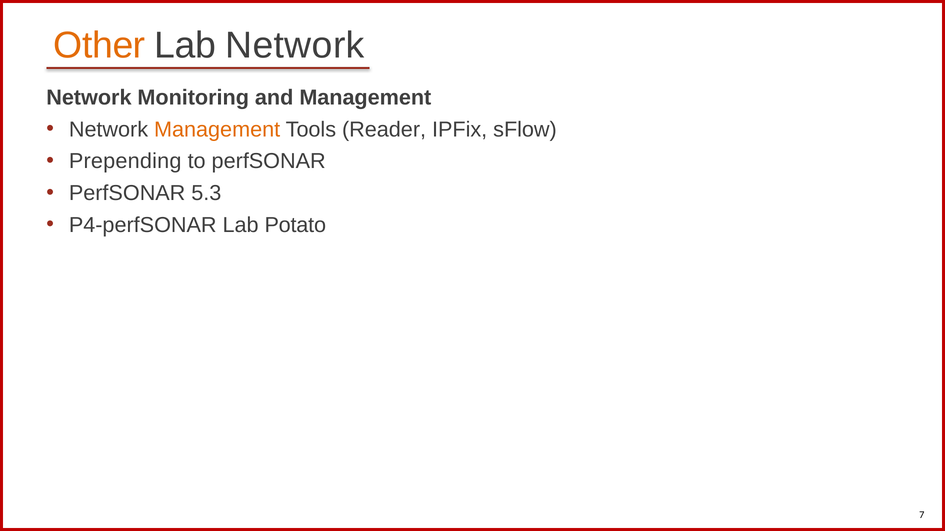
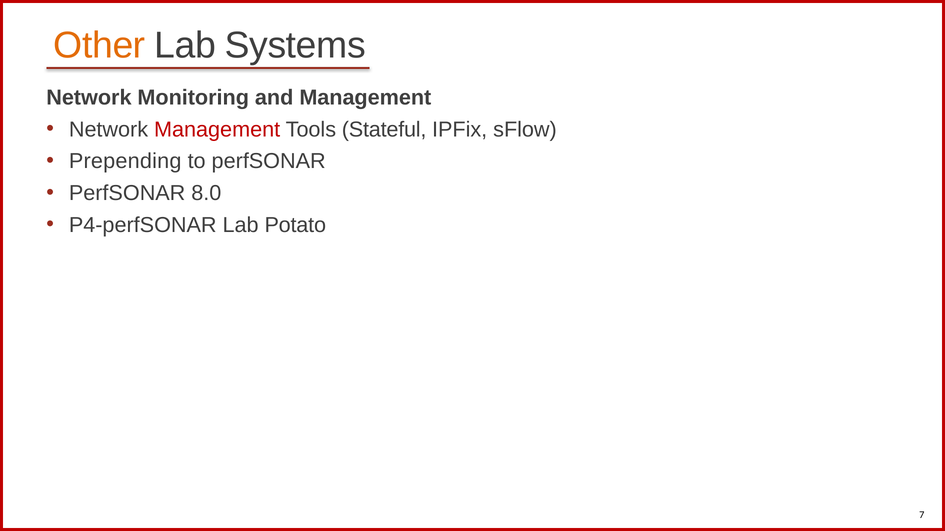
Lab Network: Network -> Systems
Management at (217, 130) colour: orange -> red
Reader: Reader -> Stateful
5.3: 5.3 -> 8.0
